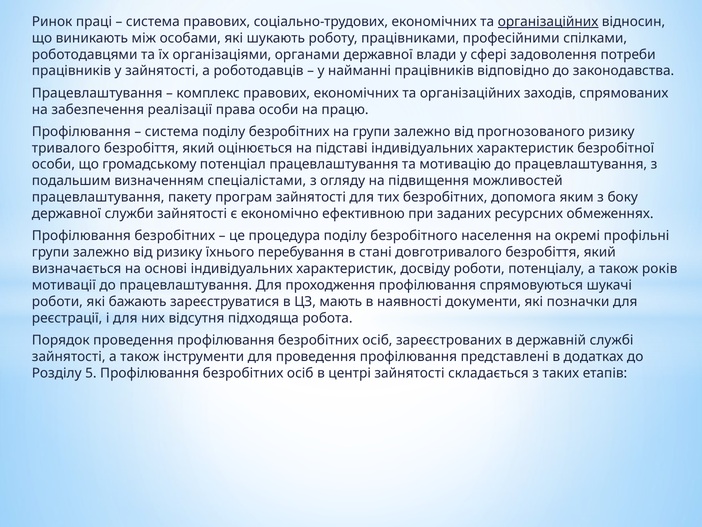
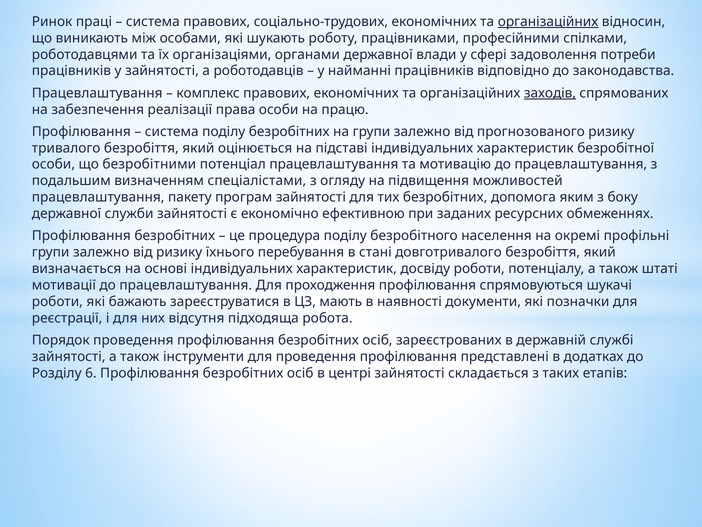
заходів underline: none -> present
громадському: громадському -> безробітними
років: років -> штаті
5: 5 -> 6
